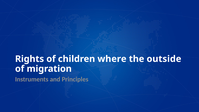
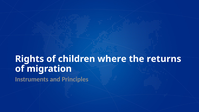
outside: outside -> returns
